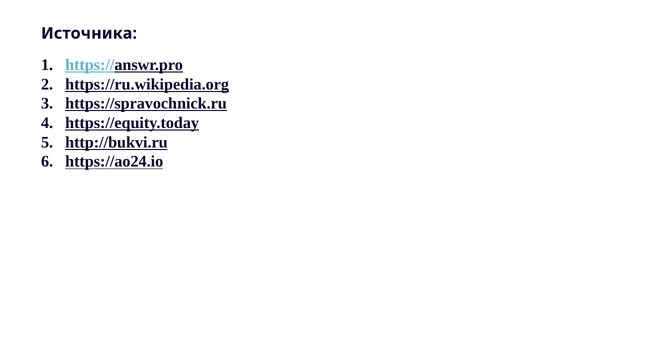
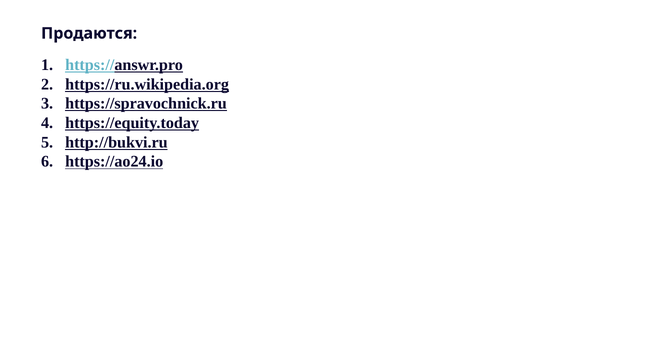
Источника: Источника -> Продаются
